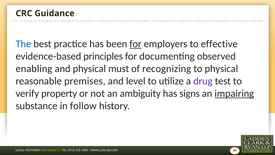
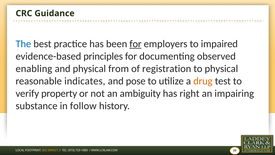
effective: effective -> impaired
must: must -> from
recognizing: recognizing -> registration
premises: premises -> indicates
level: level -> pose
drug colour: purple -> orange
signs: signs -> right
impairing underline: present -> none
